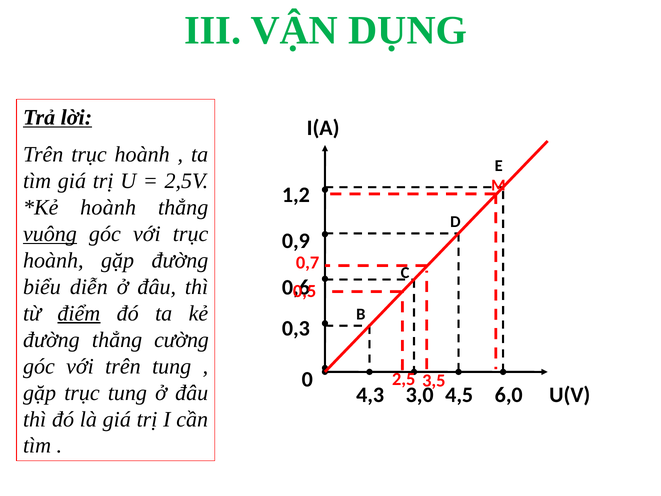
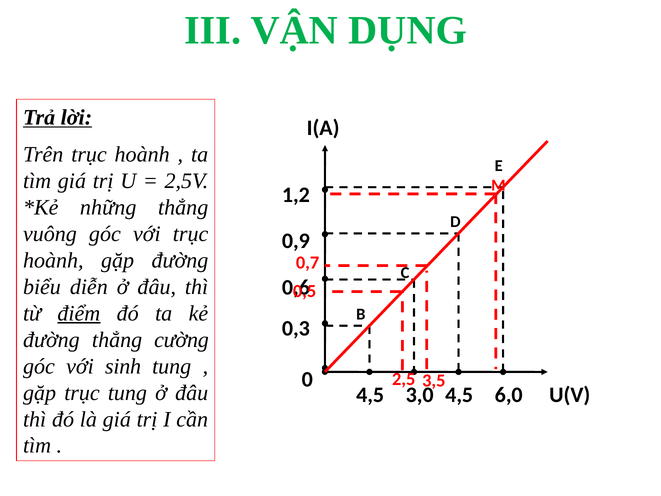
hoành at (108, 207): hoành -> những
vuông underline: present -> none
với trên: trên -> sinh
4,3 at (370, 395): 4,3 -> 4,5
